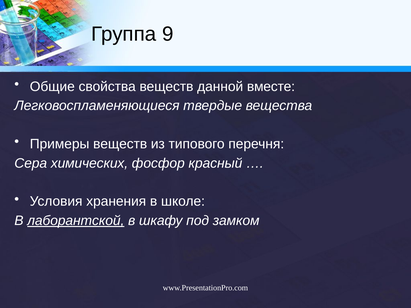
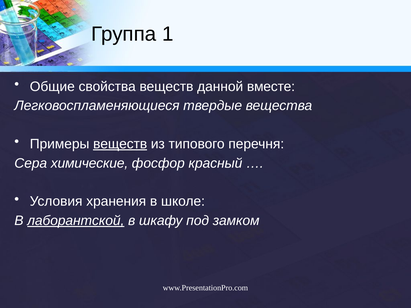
9: 9 -> 1
веществ at (120, 144) underline: none -> present
химических: химических -> химические
